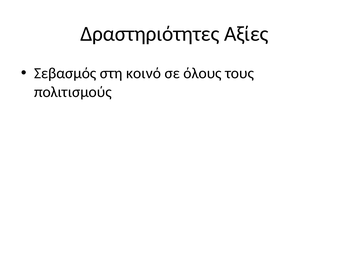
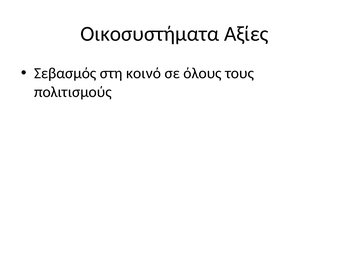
Δραστηριότητες: Δραστηριότητες -> Οικοσυστήματα
